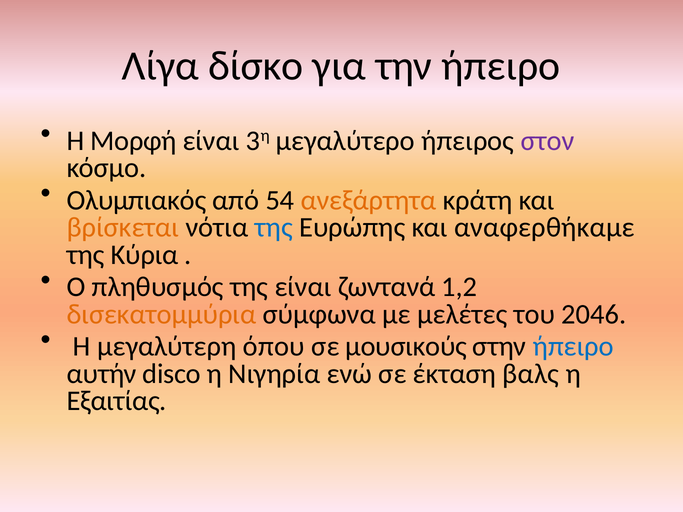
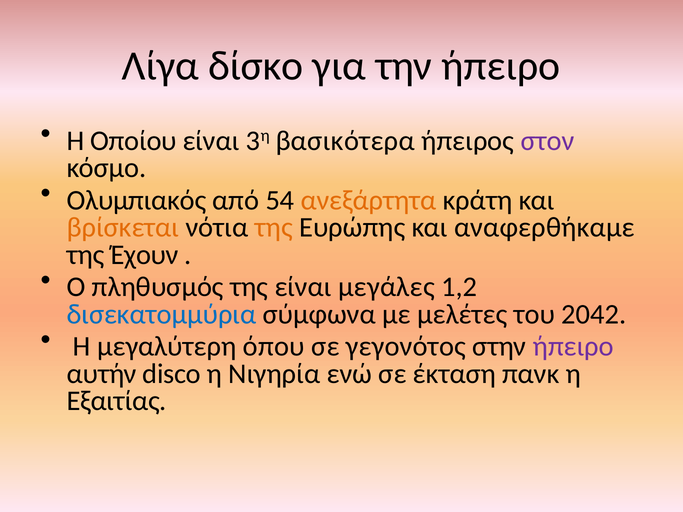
Μορφή: Μορφή -> Οποίου
μεγαλύτερο: μεγαλύτερο -> βασικότερα
της at (274, 228) colour: blue -> orange
Κύρια: Κύρια -> Έχουν
ζωντανά: ζωντανά -> μεγάλες
δισεκατομμύρια colour: orange -> blue
2046: 2046 -> 2042
μουσικούς: μουσικούς -> γεγονότος
ήπειρο at (573, 347) colour: blue -> purple
βαλς: βαλς -> πανκ
